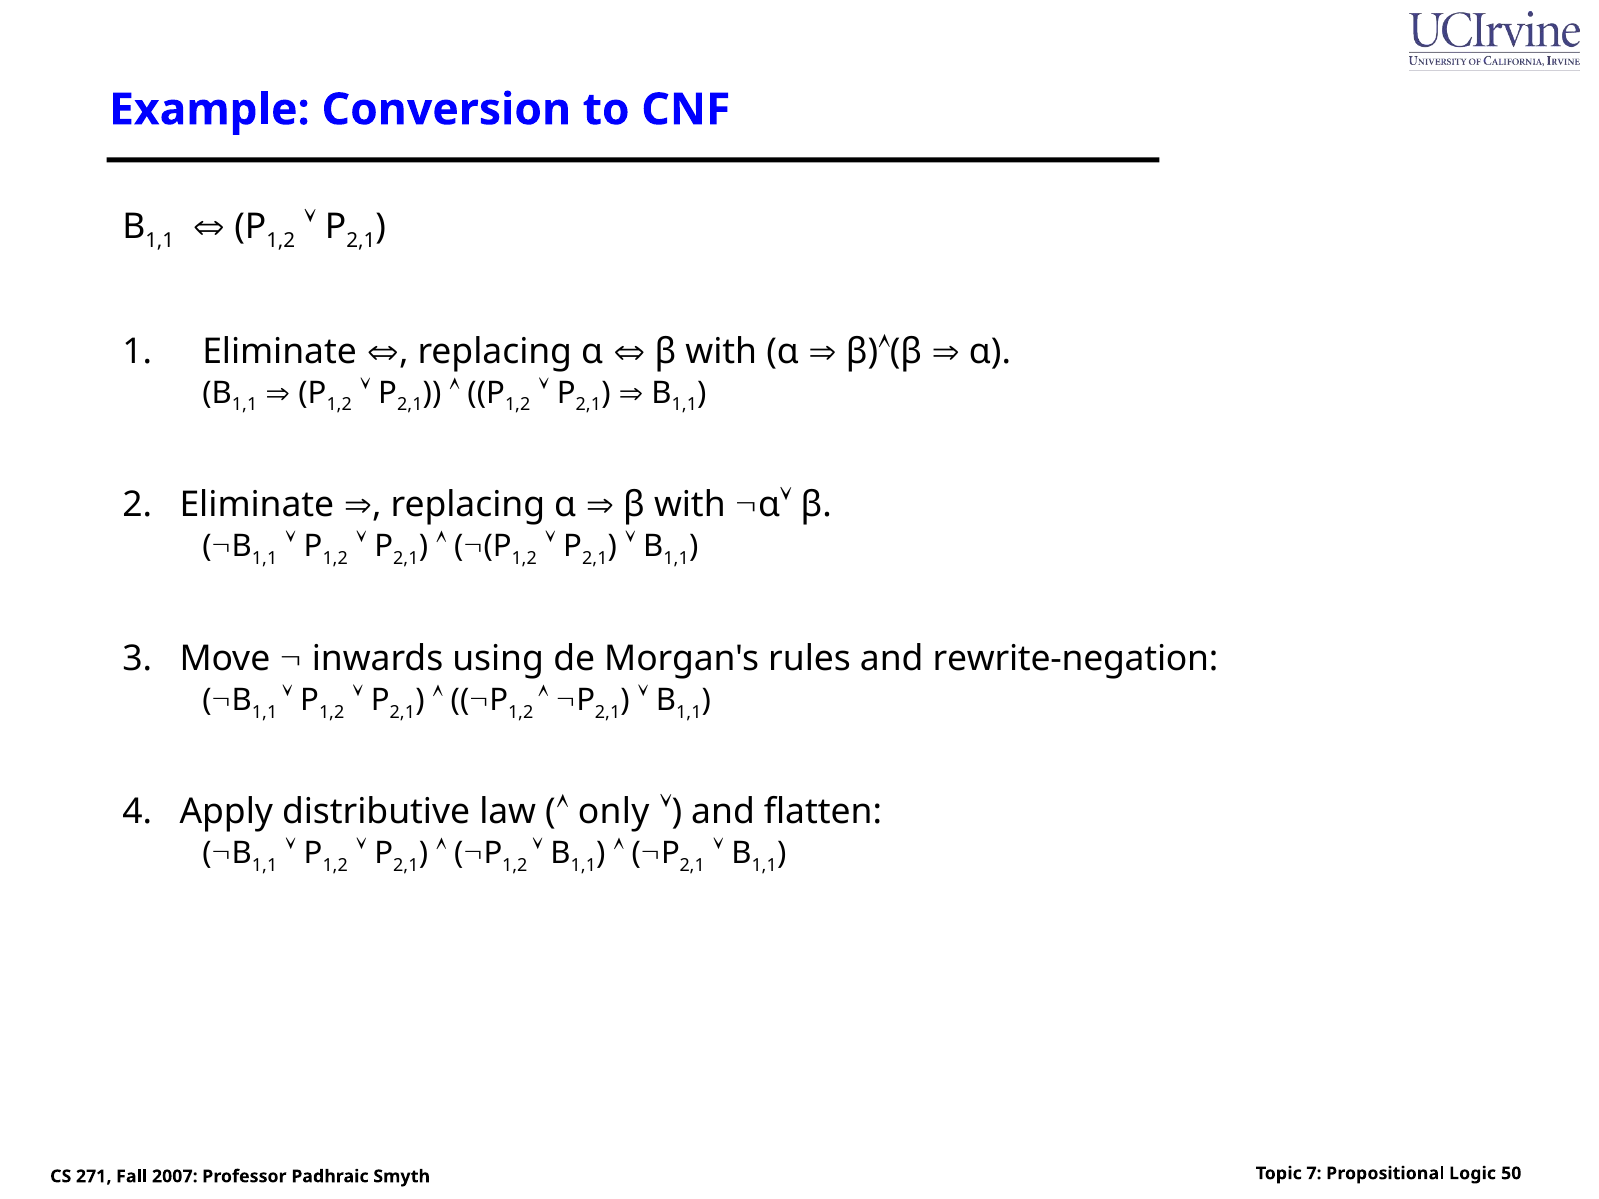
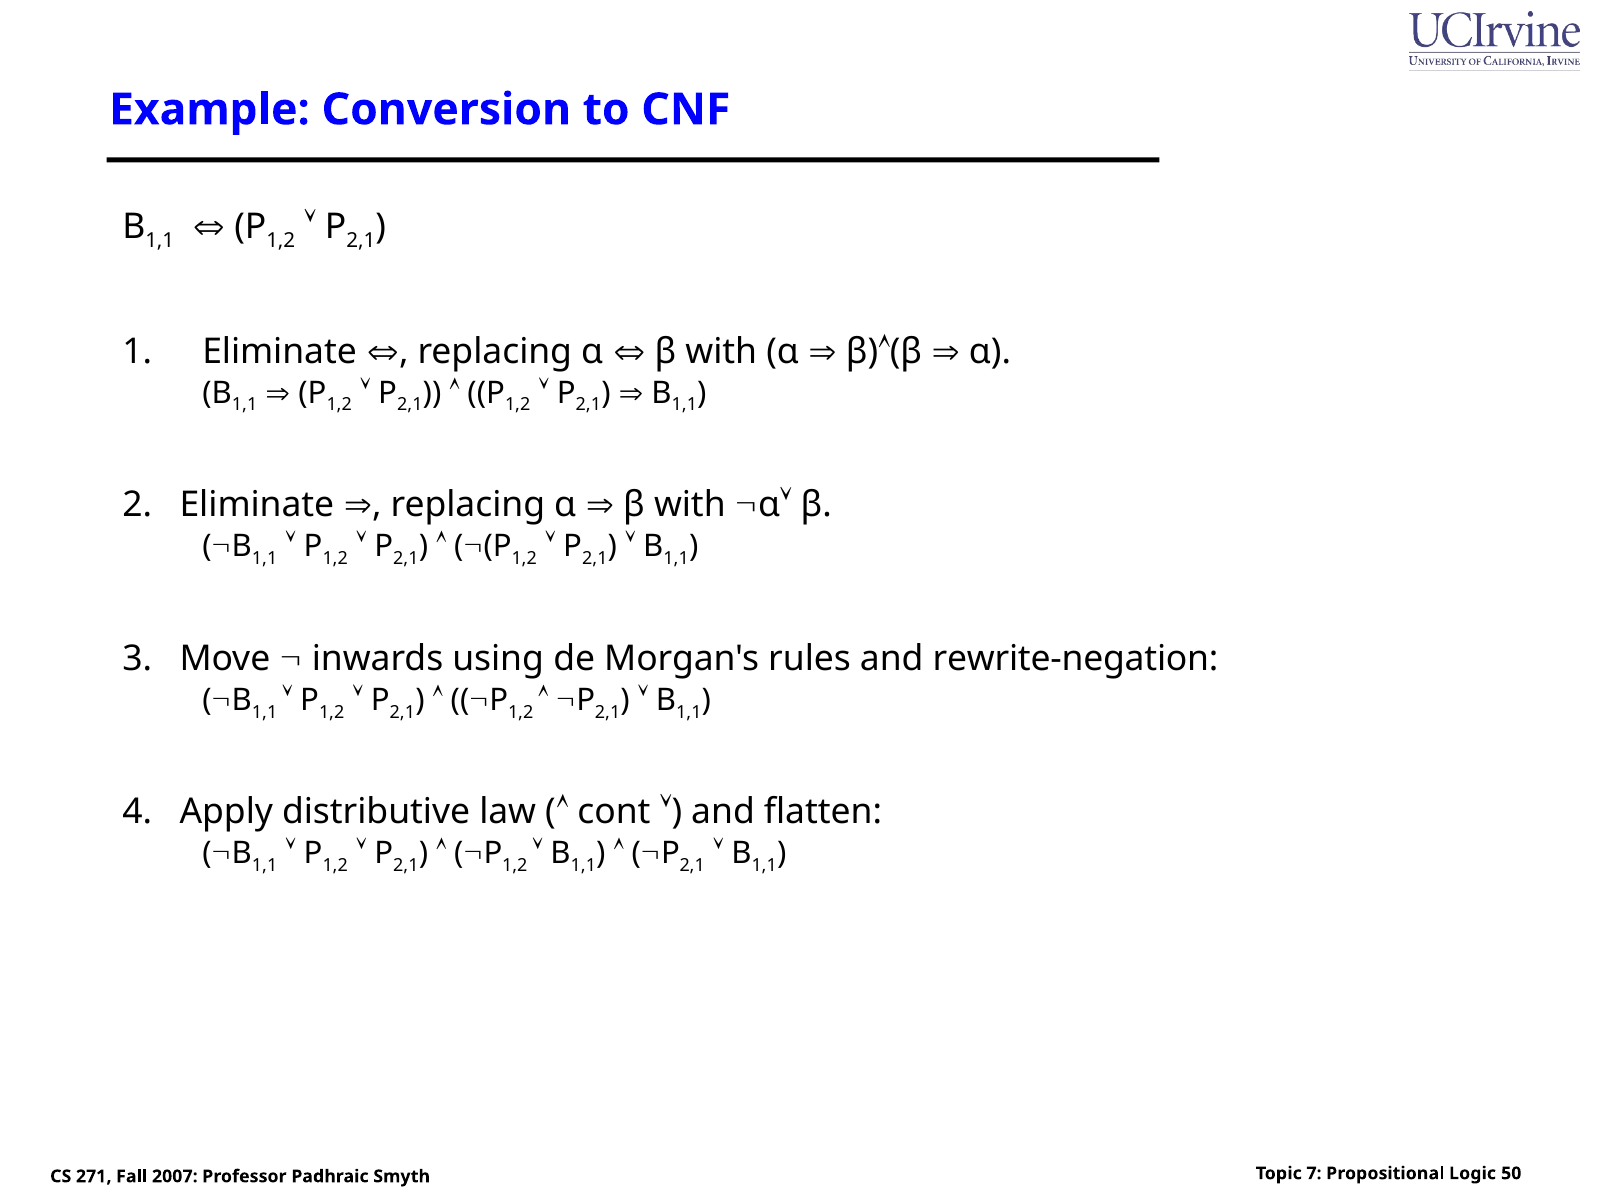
only: only -> cont
